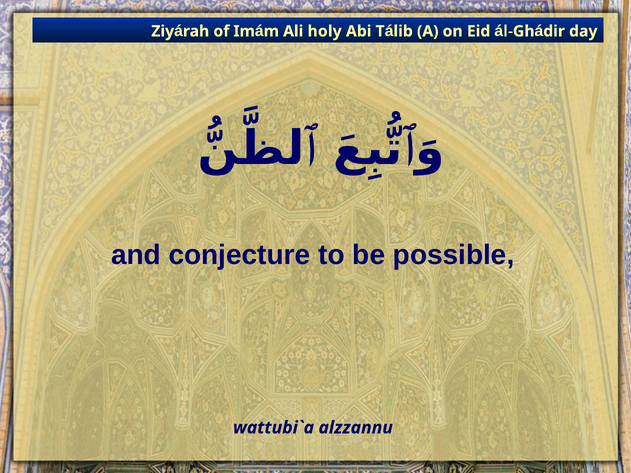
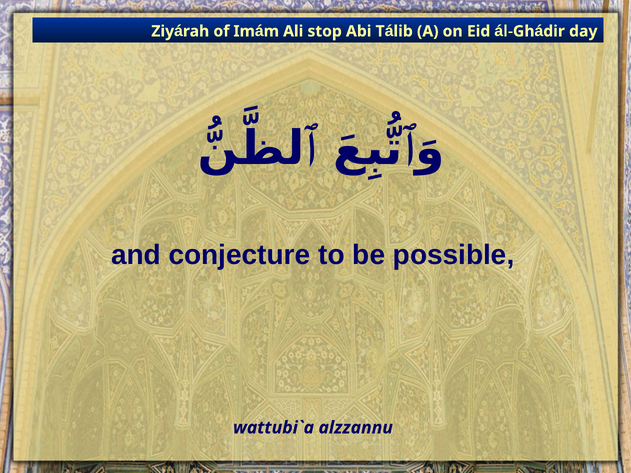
holy: holy -> stop
